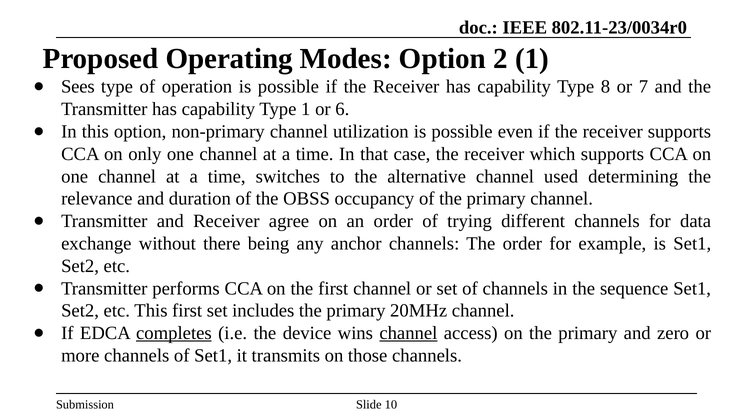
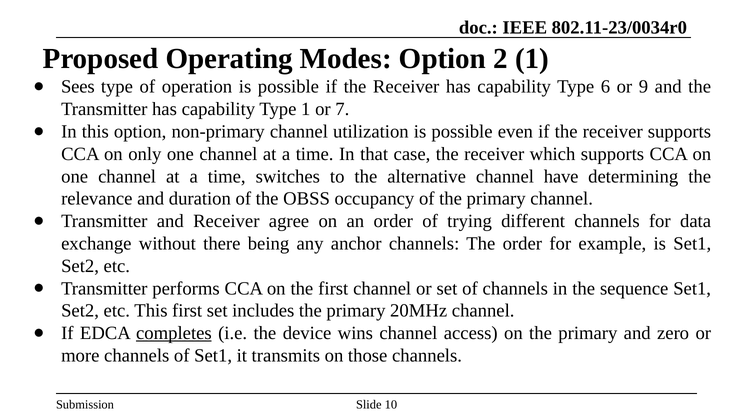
8: 8 -> 6
7: 7 -> 9
6: 6 -> 7
used: used -> have
channel at (408, 333) underline: present -> none
